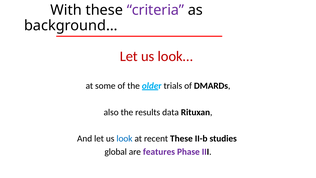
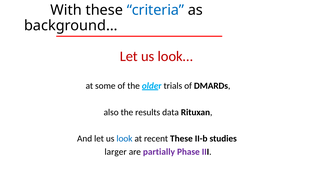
criteria colour: purple -> blue
global: global -> larger
features: features -> partially
